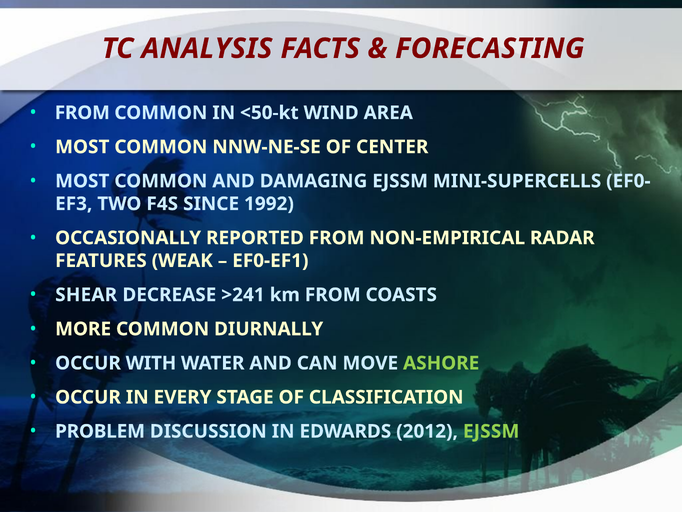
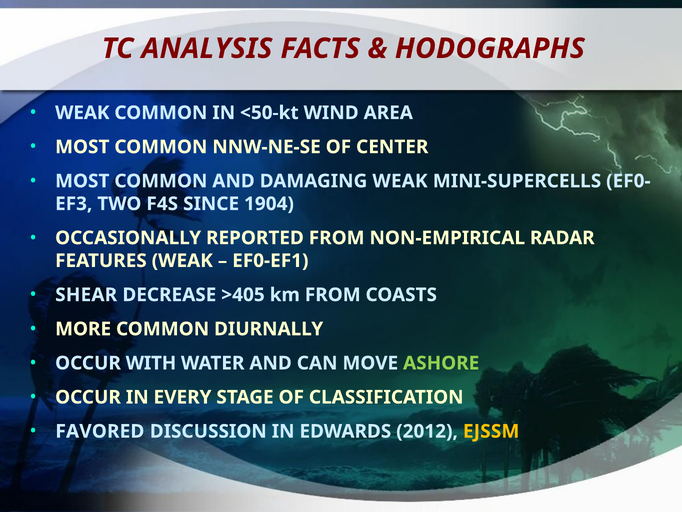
FORECASTING: FORECASTING -> HODOGRAPHS
FROM at (82, 113): FROM -> WEAK
DAMAGING EJSSM: EJSSM -> WEAK
1992: 1992 -> 1904
>241: >241 -> >405
PROBLEM: PROBLEM -> FAVORED
EJSSM at (491, 431) colour: light green -> yellow
